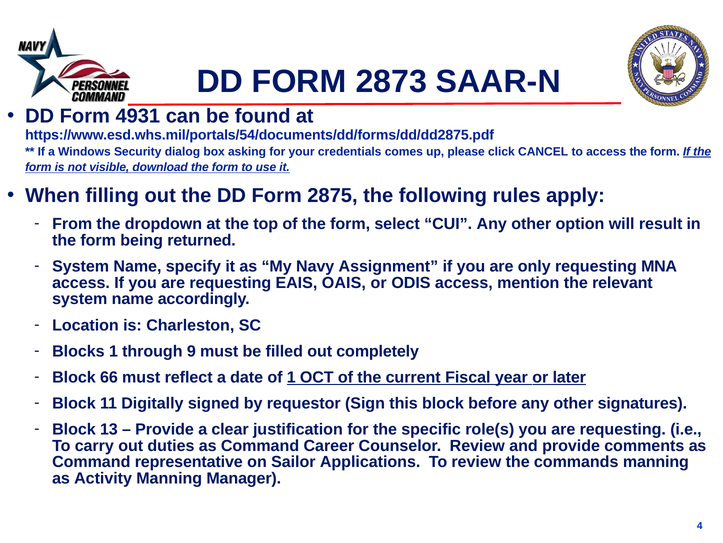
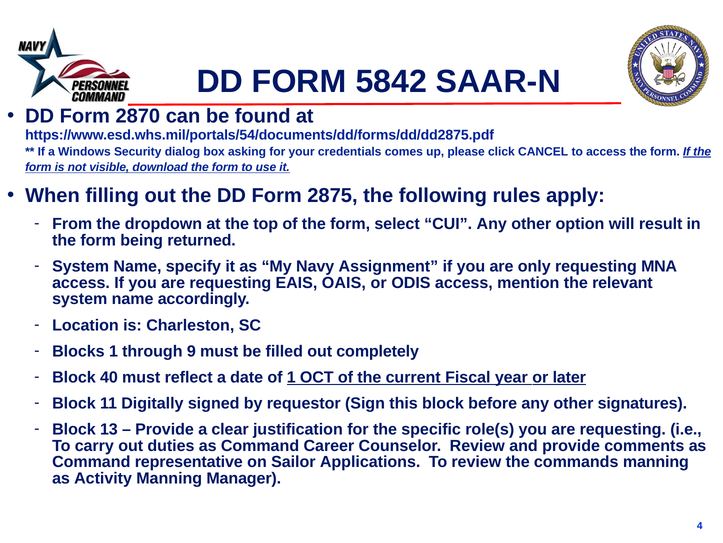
2873: 2873 -> 5842
4931: 4931 -> 2870
66: 66 -> 40
